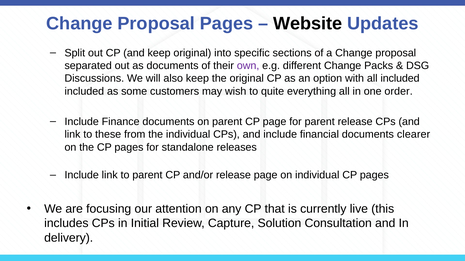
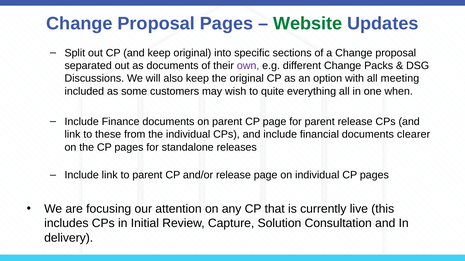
Website colour: black -> green
all included: included -> meeting
order: order -> when
